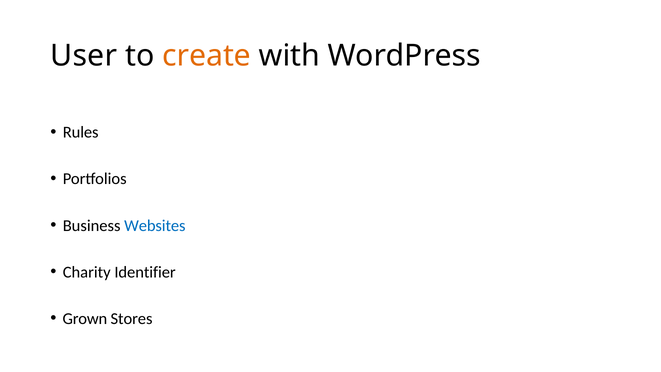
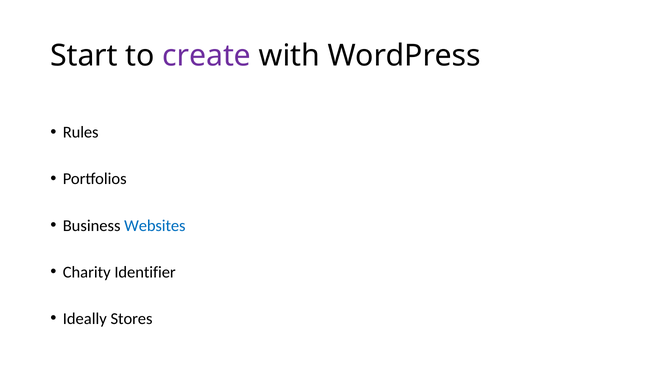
User: User -> Start
create colour: orange -> purple
Grown: Grown -> Ideally
